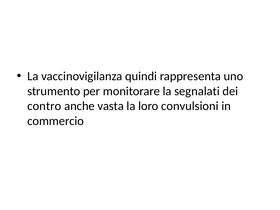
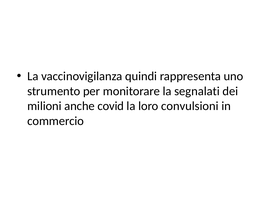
contro: contro -> milioni
vasta: vasta -> covid
